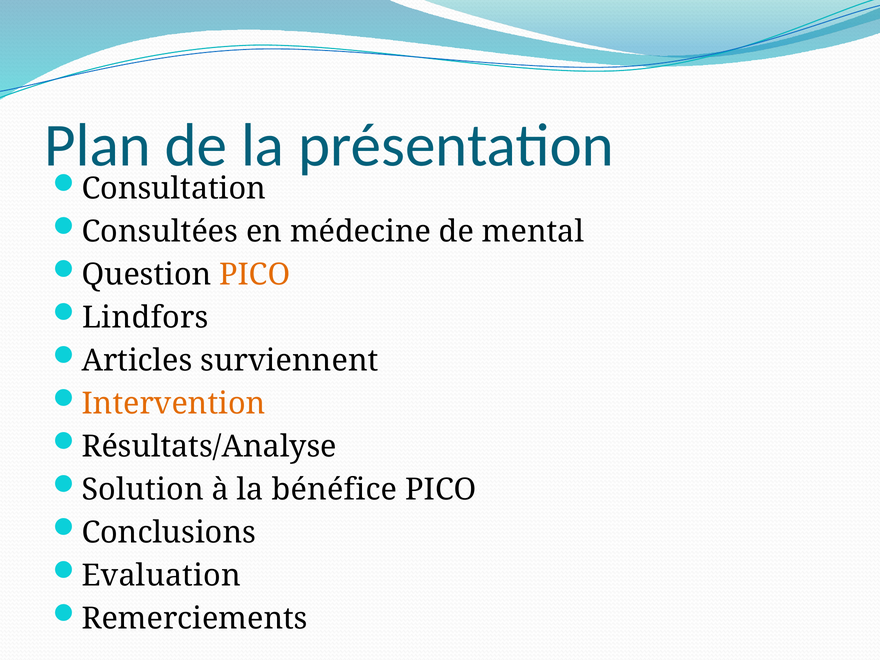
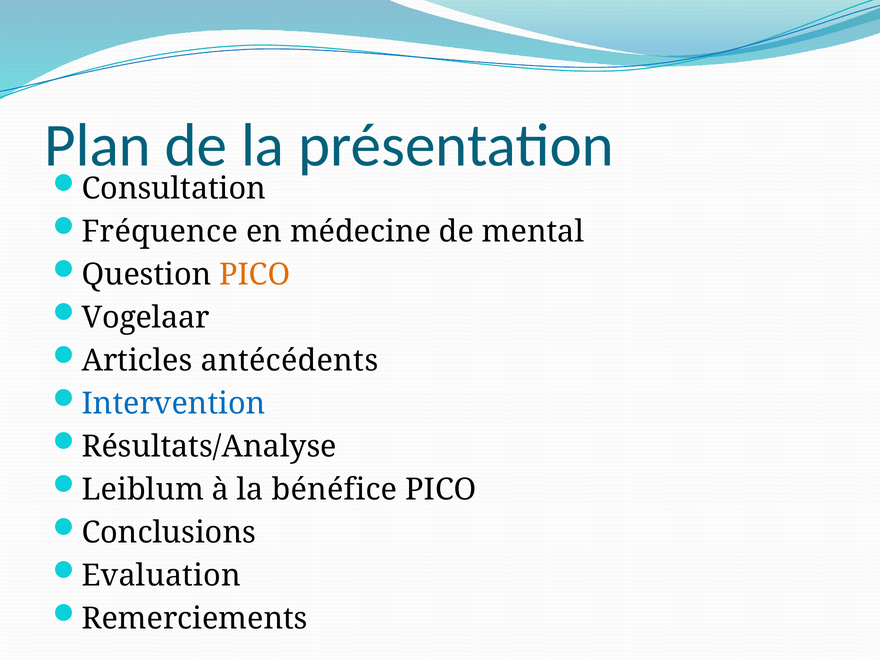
Consultées: Consultées -> Fréquence
Lindfors: Lindfors -> Vogelaar
surviennent: surviennent -> antécédents
Intervention colour: orange -> blue
Solution: Solution -> Leiblum
